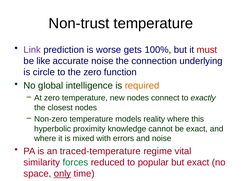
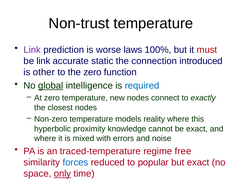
gets: gets -> laws
be like: like -> link
accurate noise: noise -> static
underlying: underlying -> introduced
circle: circle -> other
global underline: none -> present
required colour: orange -> blue
vital: vital -> free
forces colour: green -> blue
